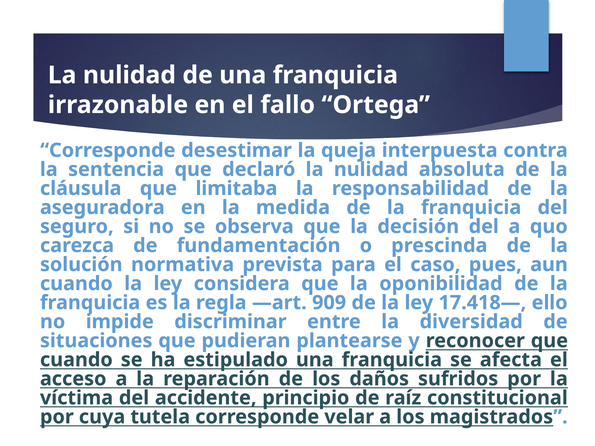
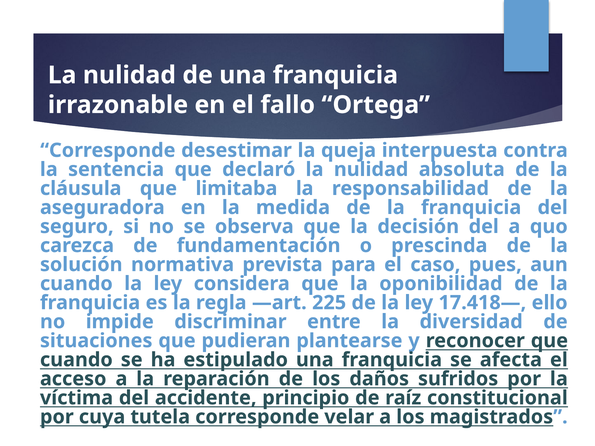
909: 909 -> 225
